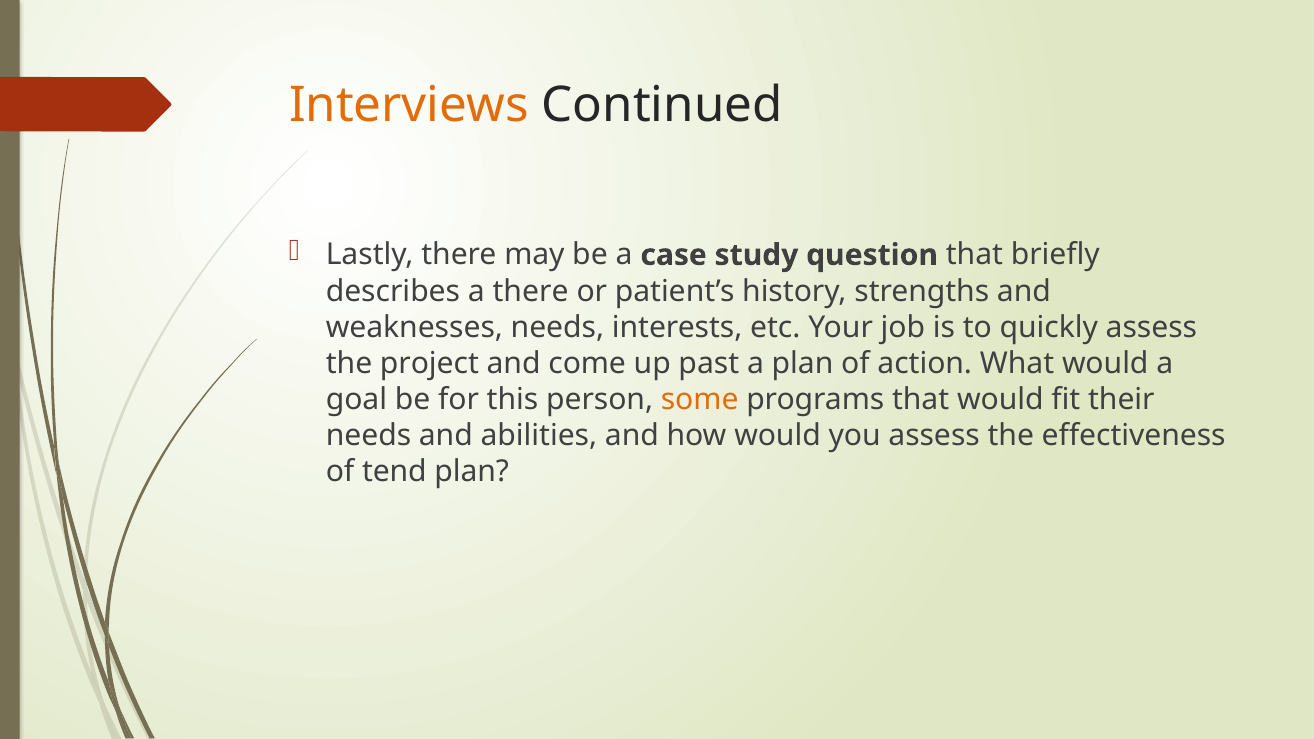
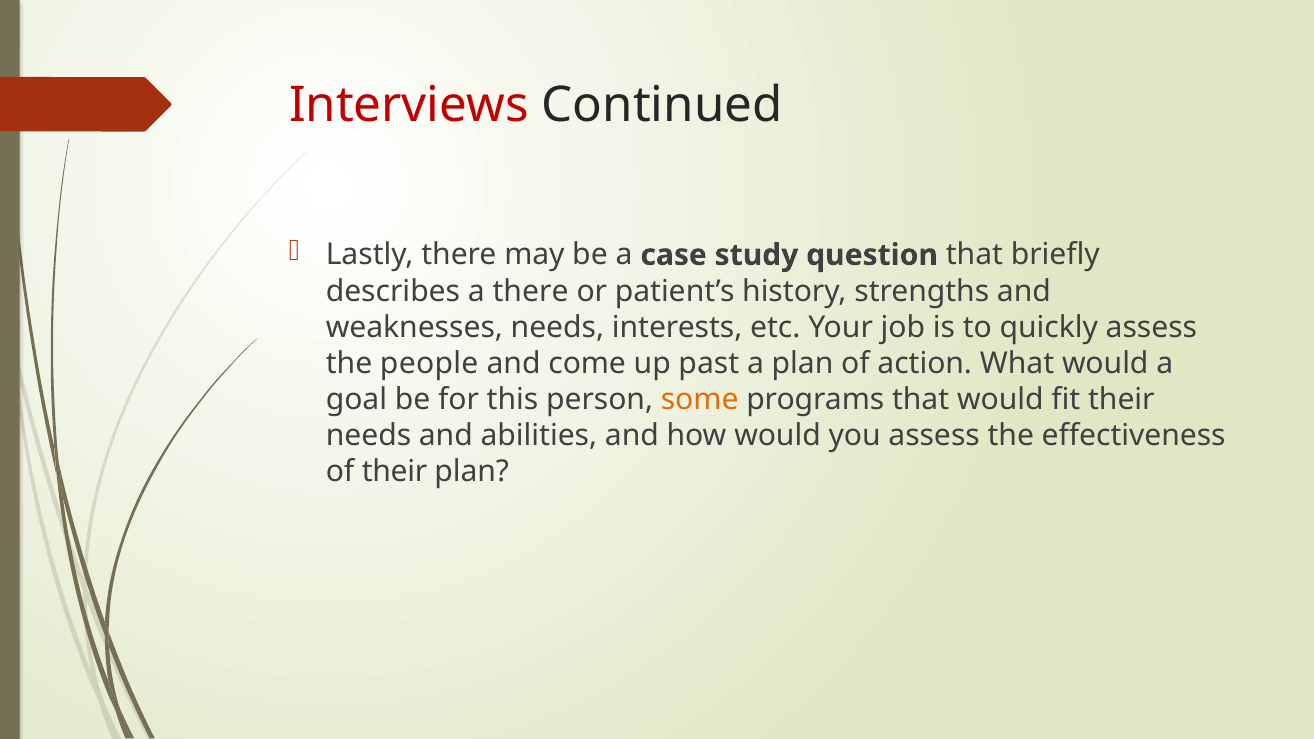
Interviews colour: orange -> red
project: project -> people
of tend: tend -> their
